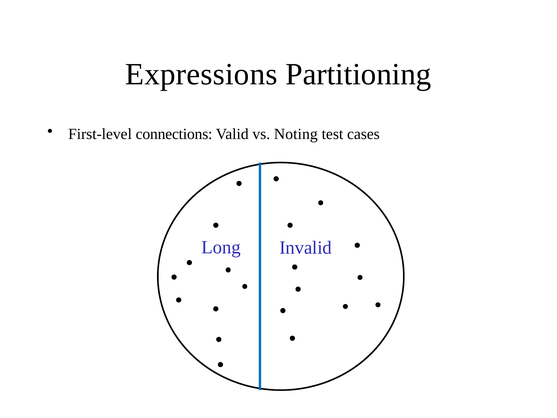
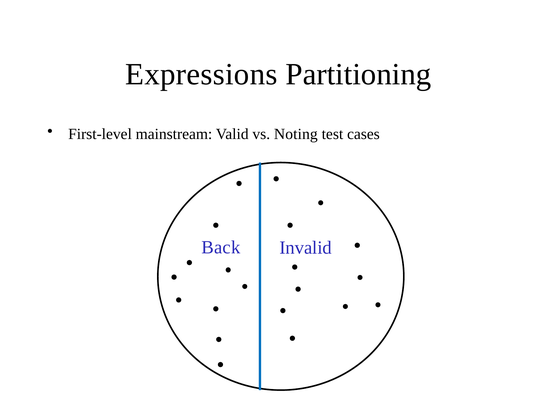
connections: connections -> mainstream
Long: Long -> Back
